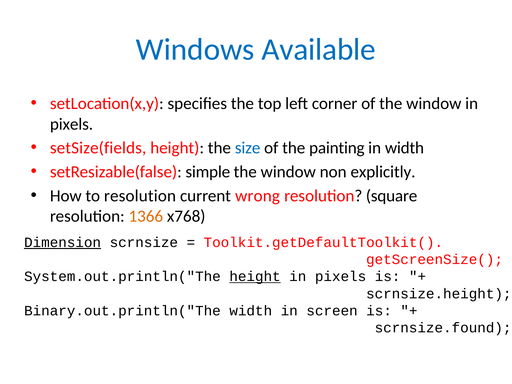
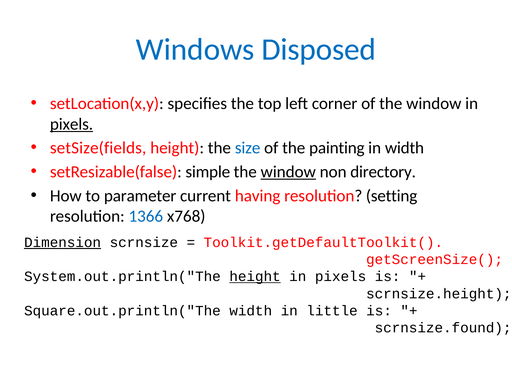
Available: Available -> Disposed
pixels at (72, 124) underline: none -> present
window at (288, 172) underline: none -> present
explicitly: explicitly -> directory
to resolution: resolution -> parameter
wrong: wrong -> having
square: square -> setting
1366 colour: orange -> blue
Binary.out.println("The: Binary.out.println("The -> Square.out.println("The
screen: screen -> little
